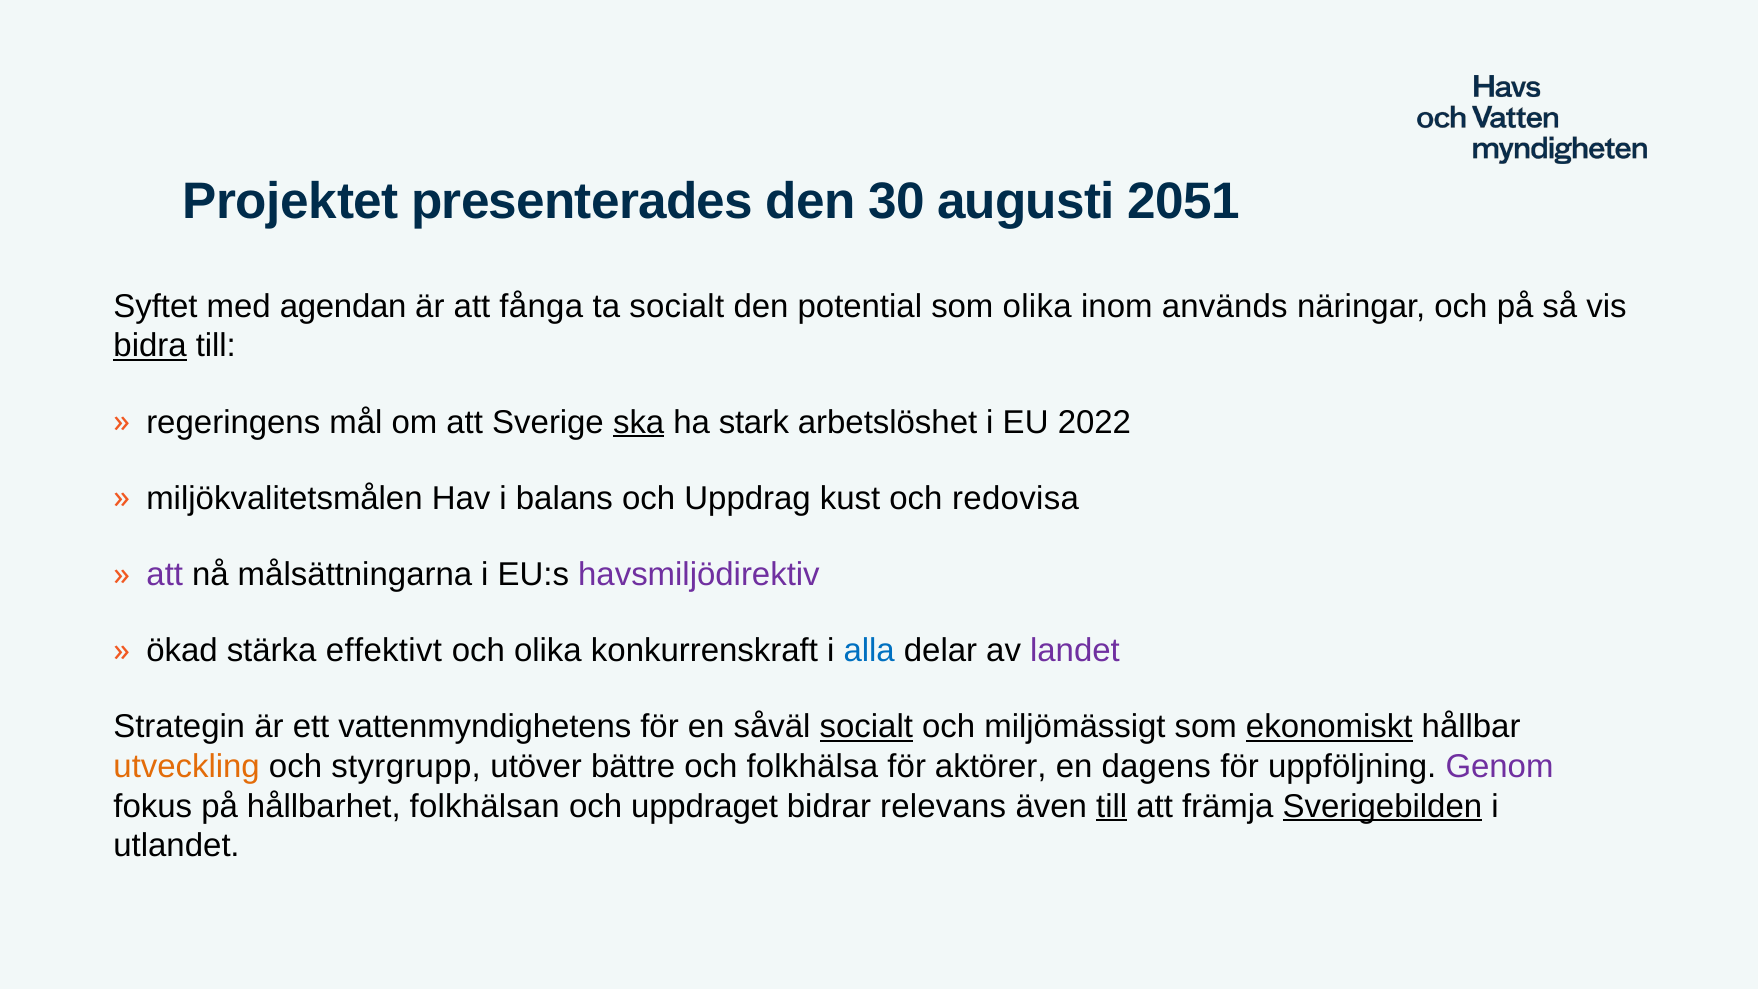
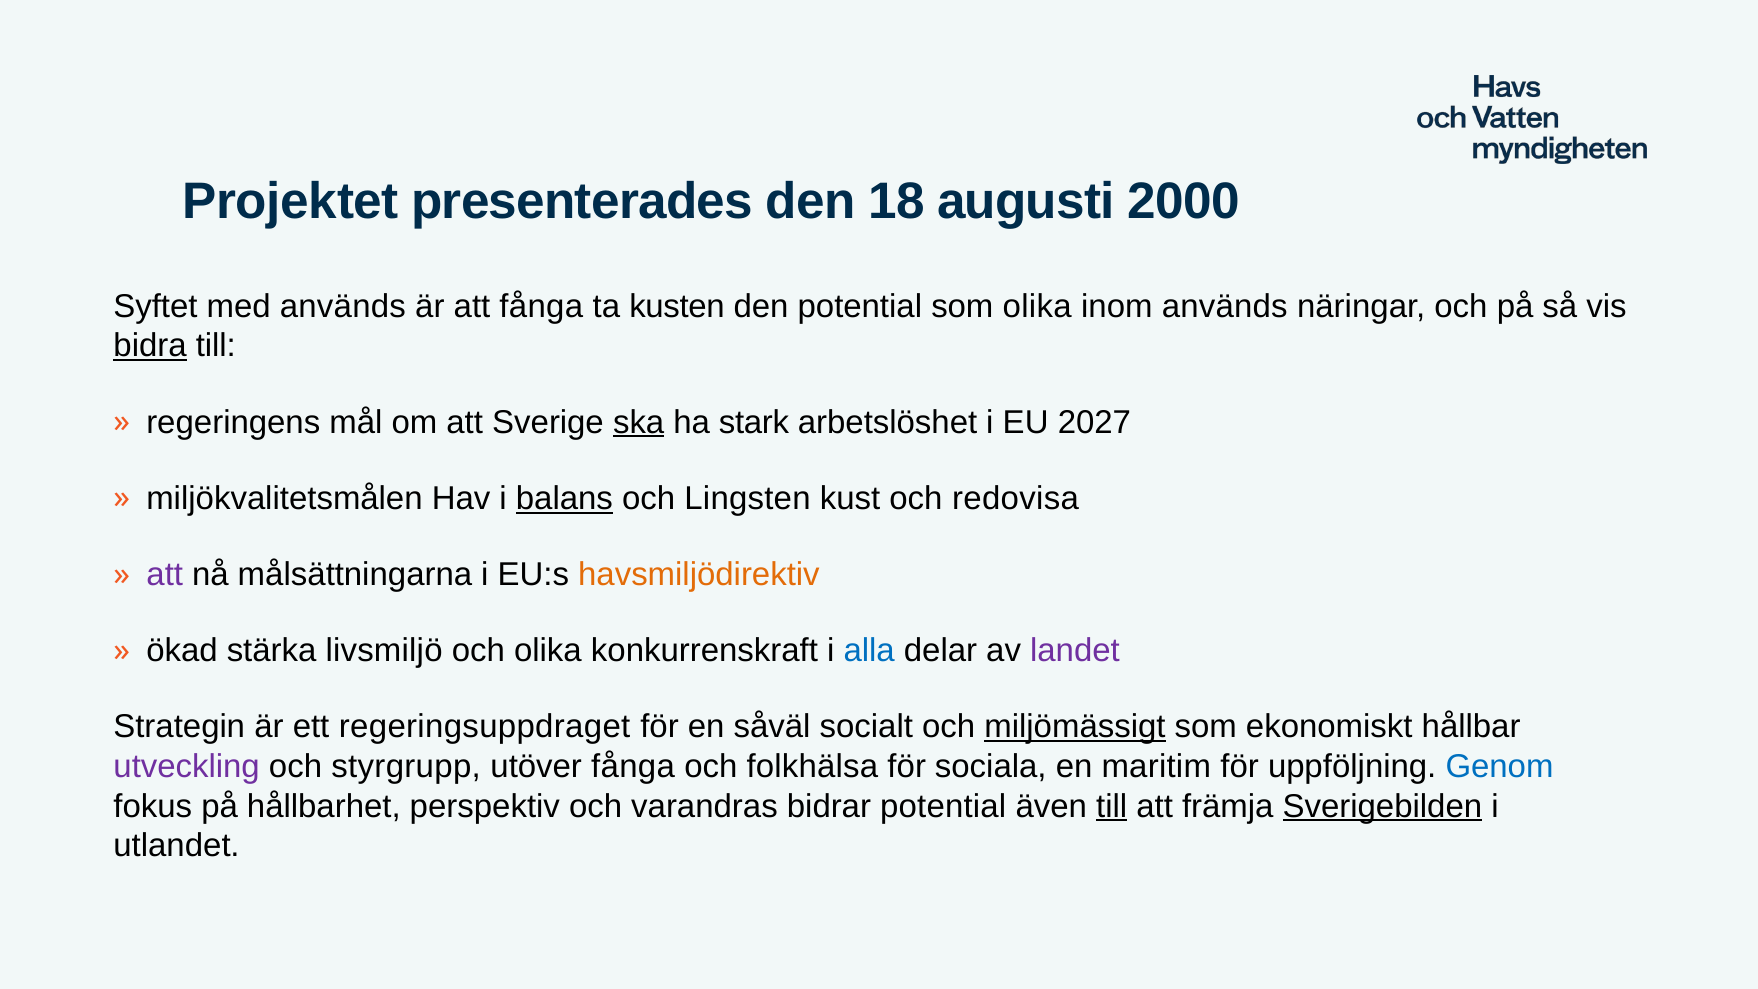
30: 30 -> 18
2051: 2051 -> 2000
med agendan: agendan -> används
ta socialt: socialt -> kusten
2022: 2022 -> 2027
balans underline: none -> present
Uppdrag: Uppdrag -> Lingsten
havsmiljödirektiv colour: purple -> orange
effektivt: effektivt -> livsmiljö
vattenmyndighetens: vattenmyndighetens -> regeringsuppdraget
socialt at (866, 727) underline: present -> none
miljömässigt underline: none -> present
ekonomiskt underline: present -> none
utveckling colour: orange -> purple
utöver bättre: bättre -> fånga
aktörer: aktörer -> sociala
dagens: dagens -> maritim
Genom colour: purple -> blue
folkhälsan: folkhälsan -> perspektiv
uppdraget: uppdraget -> varandras
bidrar relevans: relevans -> potential
